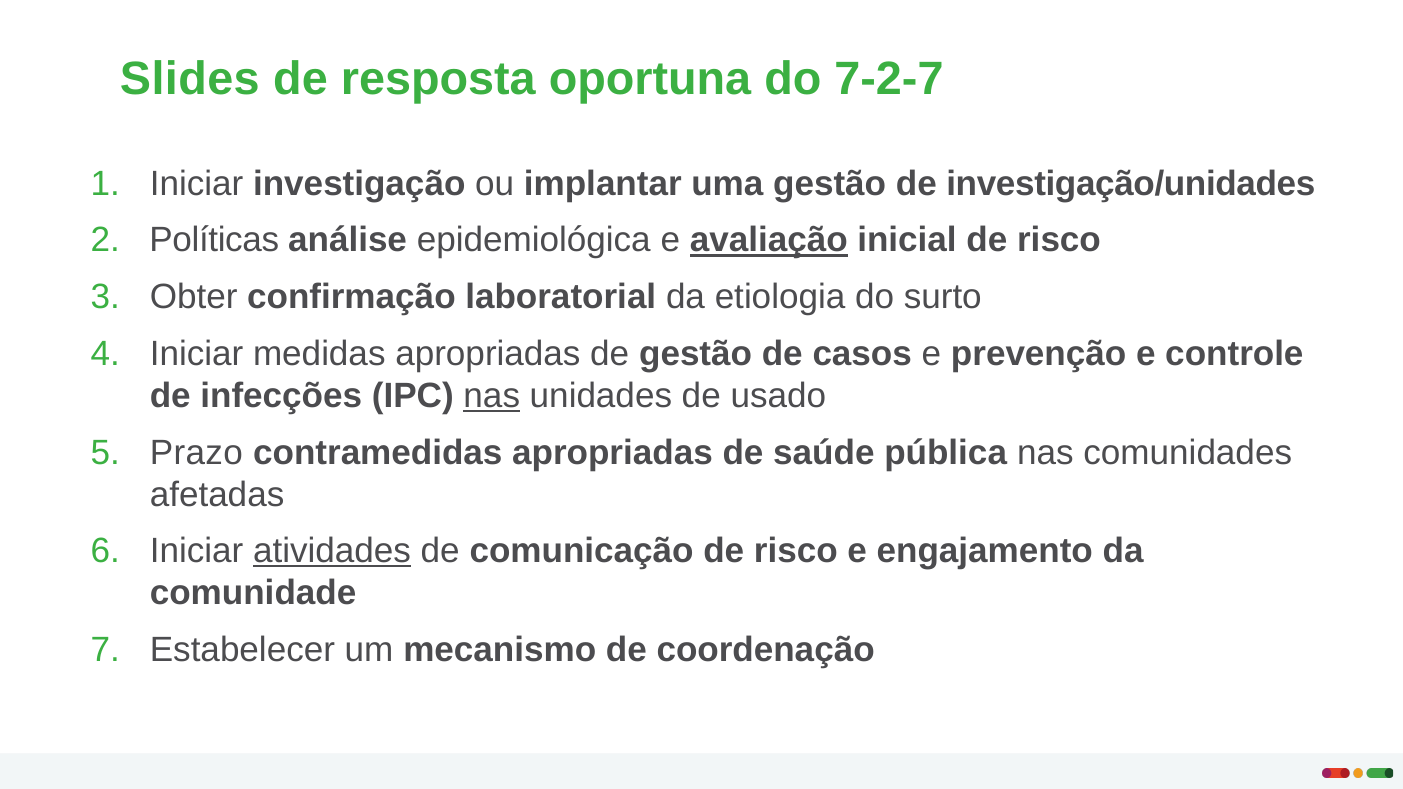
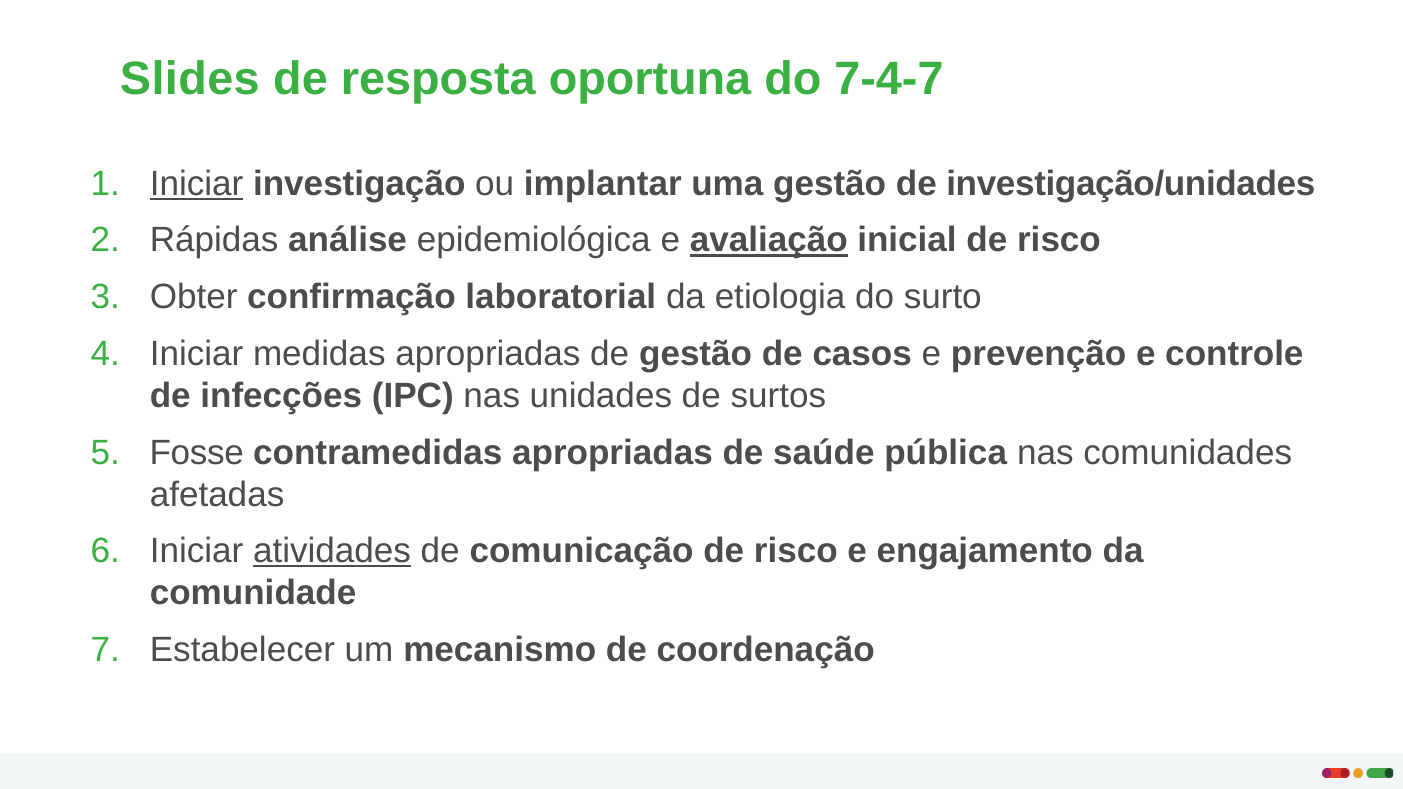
7-2-7: 7-2-7 -> 7-4-7
Iniciar at (197, 184) underline: none -> present
Políticas: Políticas -> Rápidas
nas at (492, 396) underline: present -> none
usado: usado -> surtos
Prazo: Prazo -> Fosse
